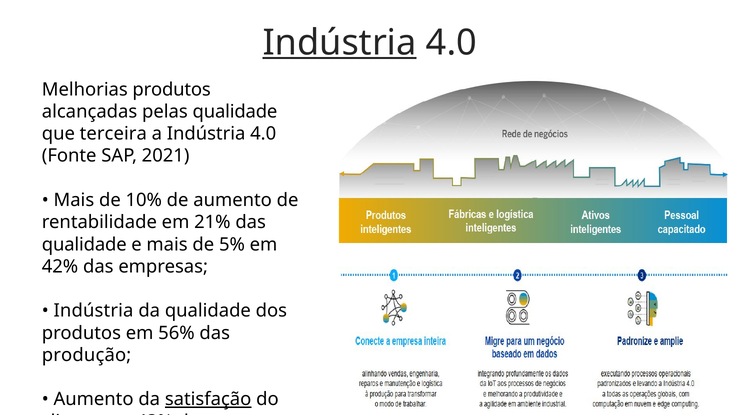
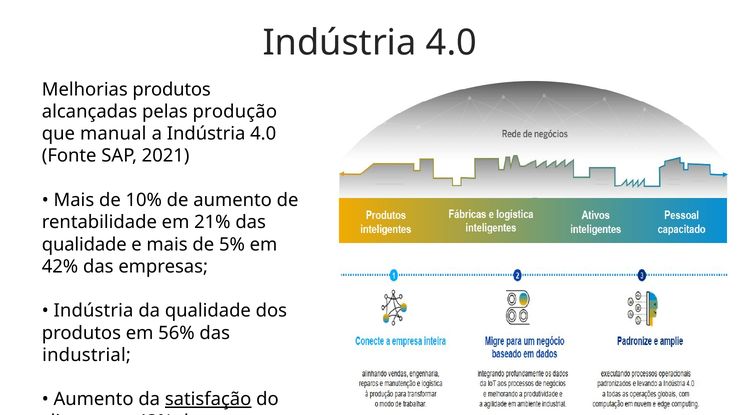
Indústria at (340, 43) underline: present -> none
pelas qualidade: qualidade -> produção
terceira: terceira -> manual
produção: produção -> industrial
